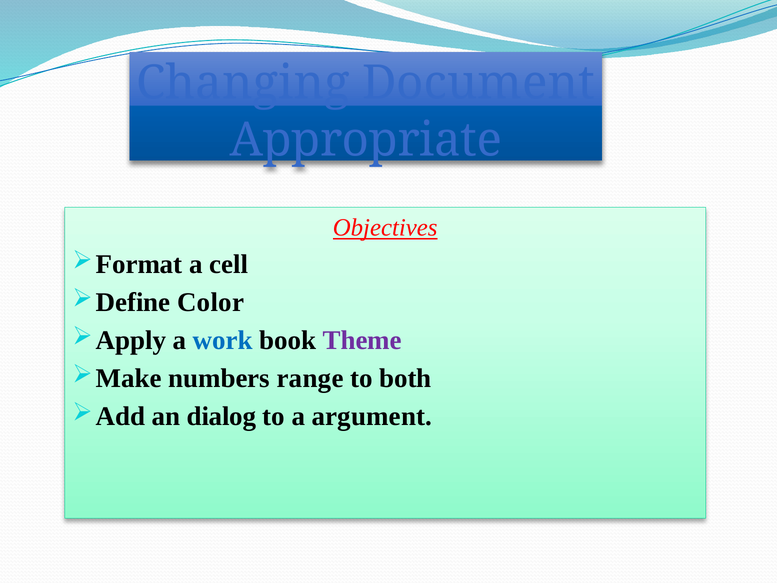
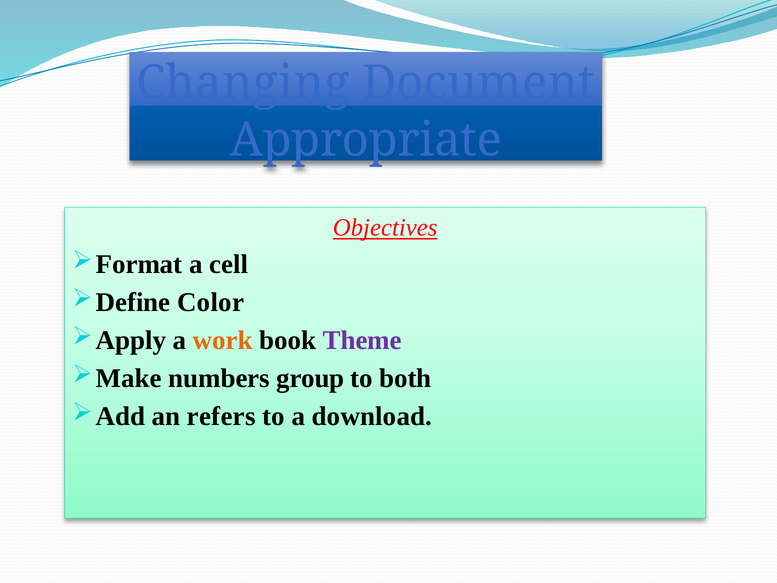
work colour: blue -> orange
range: range -> group
dialog: dialog -> refers
argument: argument -> download
